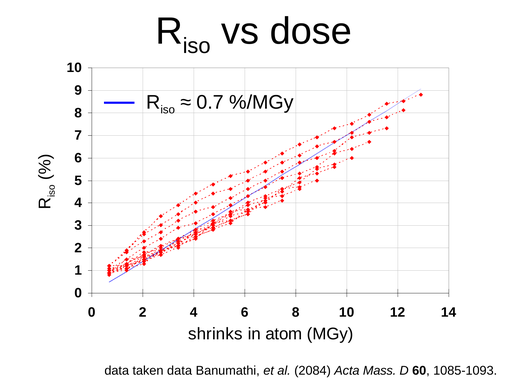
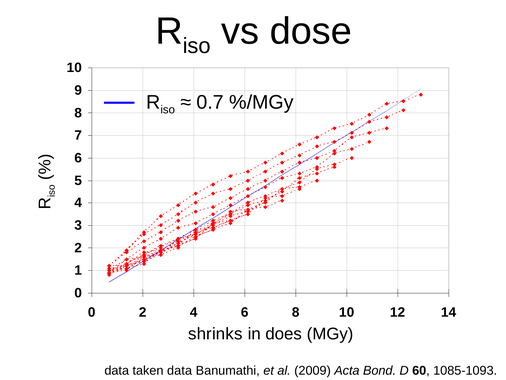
atom: atom -> does
2084: 2084 -> 2009
Mass: Mass -> Bond
